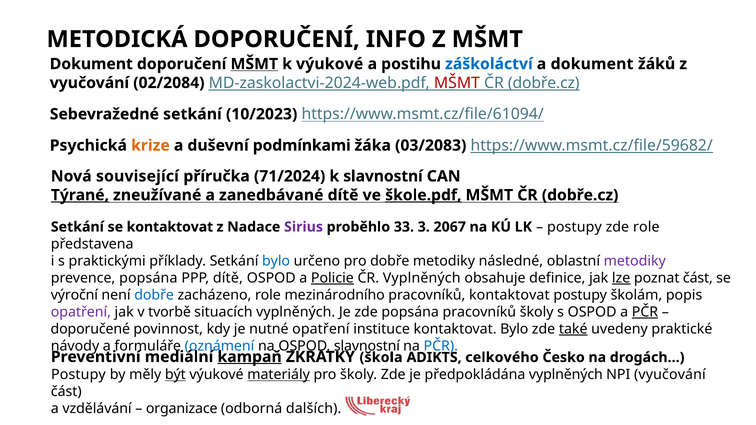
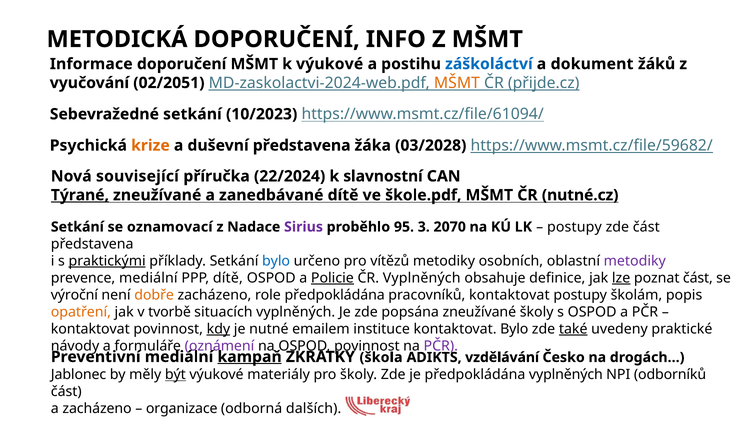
Dokument at (91, 64): Dokument -> Informace
MŠMT at (254, 64) underline: present -> none
02/2084: 02/2084 -> 02/2051
MŠMT at (457, 83) colour: red -> orange
dobře.cz at (544, 83): dobře.cz -> přijde.cz
duševní podmínkami: podmínkami -> představena
03/2083: 03/2083 -> 03/2028
71/2024: 71/2024 -> 22/2024
škole.pdf underline: present -> none
dobře.cz at (580, 195): dobře.cz -> nutné.cz
se kontaktovat: kontaktovat -> oznamovací
33: 33 -> 95
2067: 2067 -> 2070
zde role: role -> část
praktickými underline: none -> present
pro dobře: dobře -> vítězů
následné: následné -> osobních
prevence popsána: popsána -> mediální
dobře at (154, 295) colour: blue -> orange
role mezinárodního: mezinárodního -> předpokládána
opatření at (81, 312) colour: purple -> orange
popsána pracovníků: pracovníků -> zneužívané
PČR at (645, 312) underline: present -> none
doporučené at (90, 329): doporučené -> kontaktovat
kdy underline: none -> present
nutné opatření: opatření -> emailem
oznámení colour: blue -> purple
OSPOD slavnostní: slavnostní -> povinnost
PČR at (441, 346) colour: blue -> purple
celkového: celkového -> vzdělávání
Postupy at (78, 375): Postupy -> Jablonec
materiály underline: present -> none
NPI vyučování: vyučování -> odborníků
a vzdělávání: vzdělávání -> zacházeno
